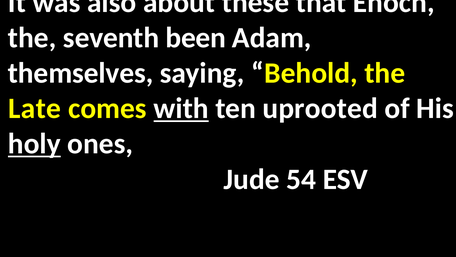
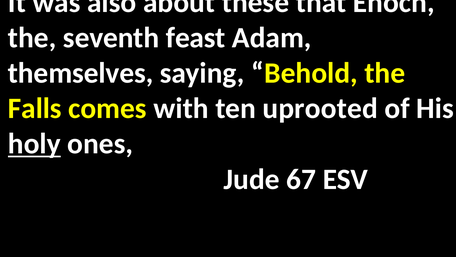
been: been -> feast
Late: Late -> Falls
with underline: present -> none
54: 54 -> 67
